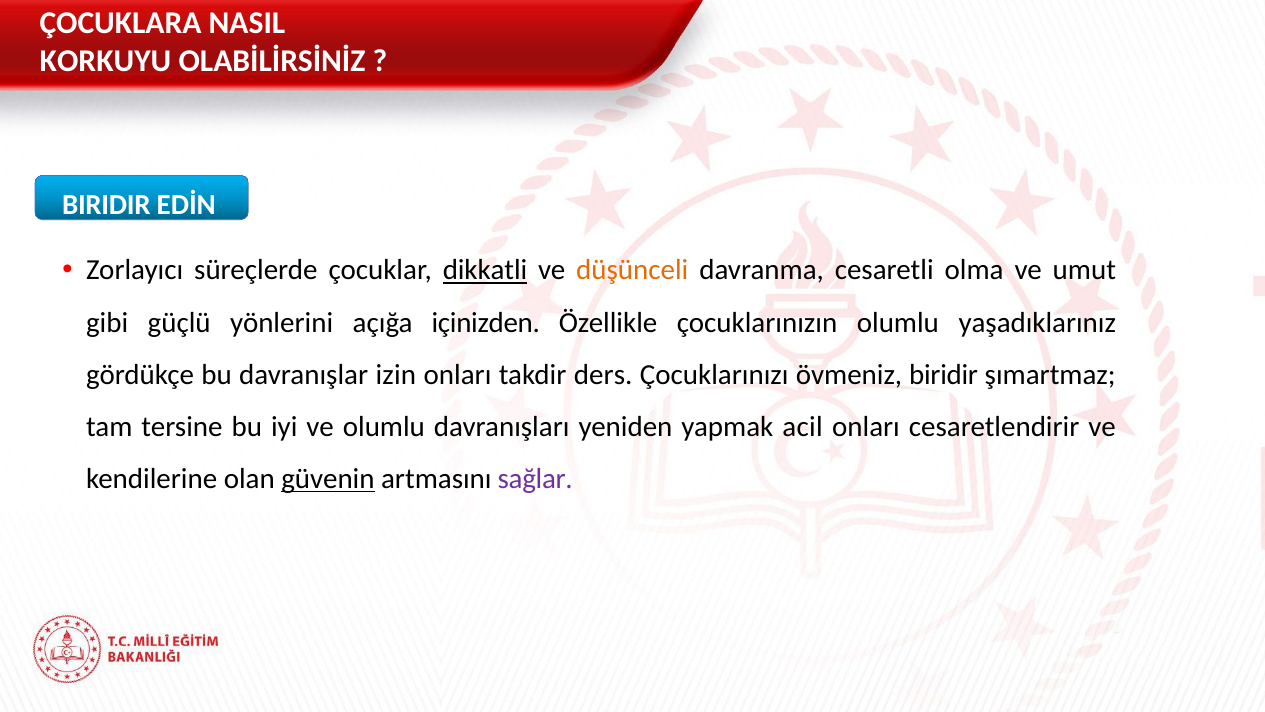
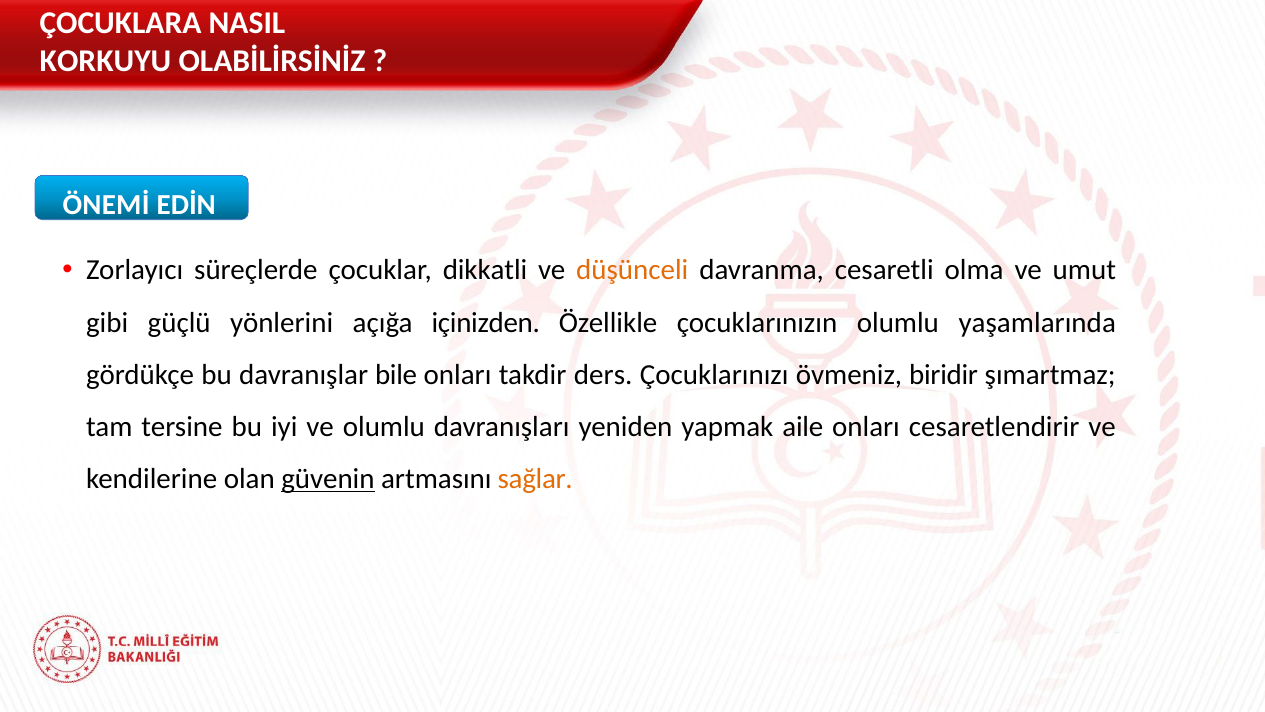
BIRIDIR at (106, 205): BIRIDIR -> ÖNEMİ
dikkatli underline: present -> none
yaşadıklarınız: yaşadıklarınız -> yaşamlarında
izin: izin -> bile
acil: acil -> aile
sağlar colour: purple -> orange
